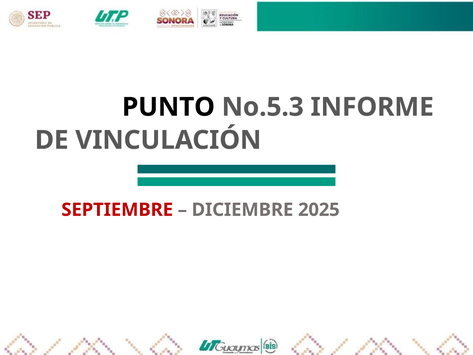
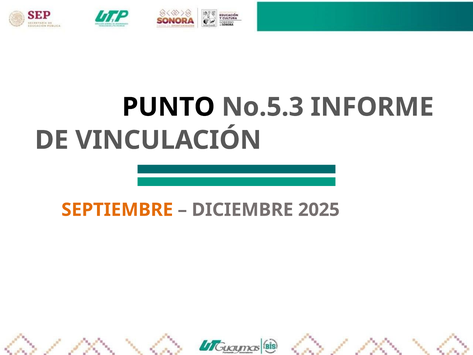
SEPTIEMBRE colour: red -> orange
